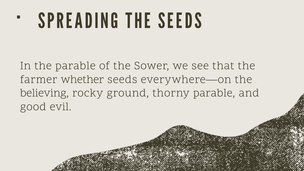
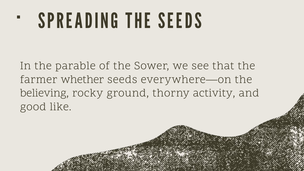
thorny parable: parable -> activity
evil: evil -> like
